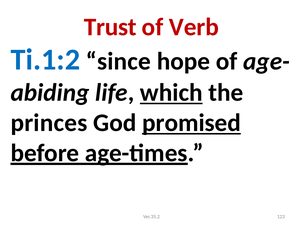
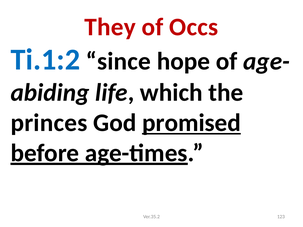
Trust: Trust -> They
Verb: Verb -> Occs
which underline: present -> none
